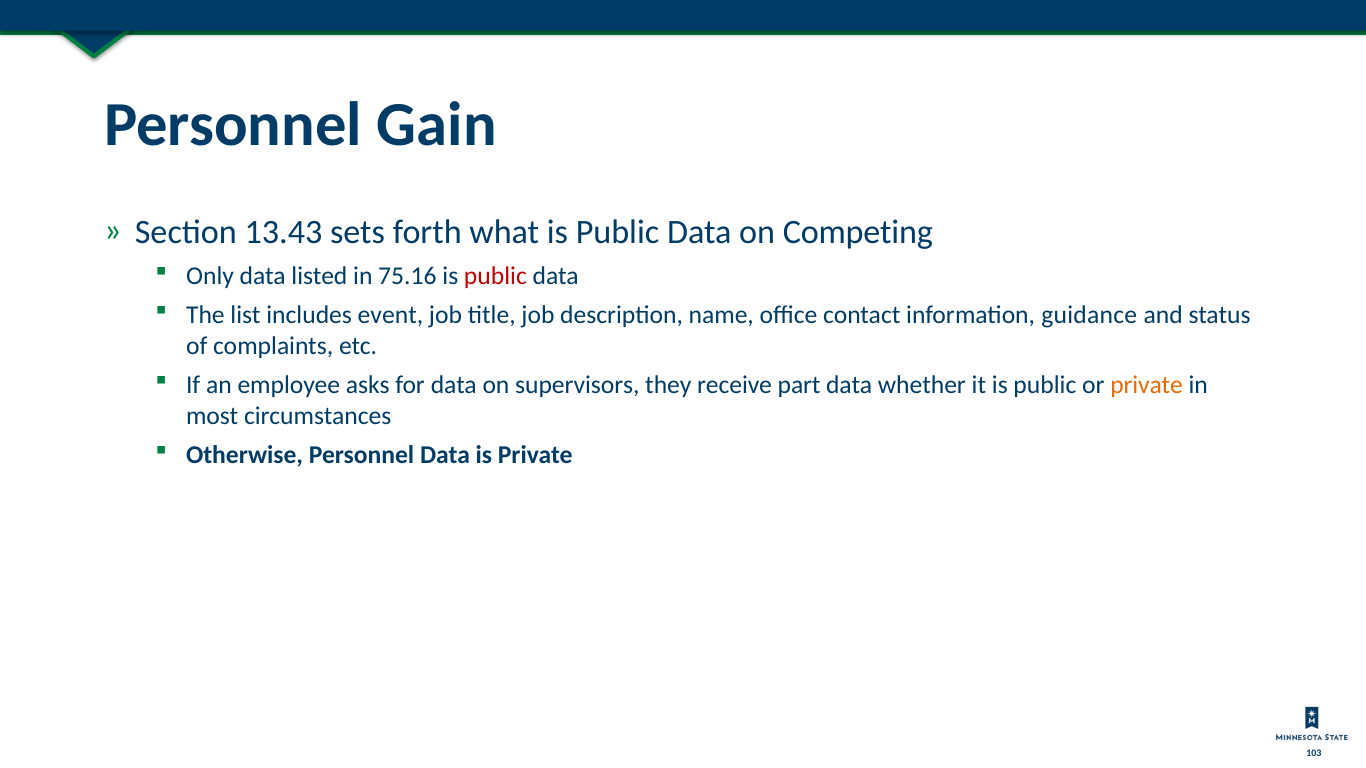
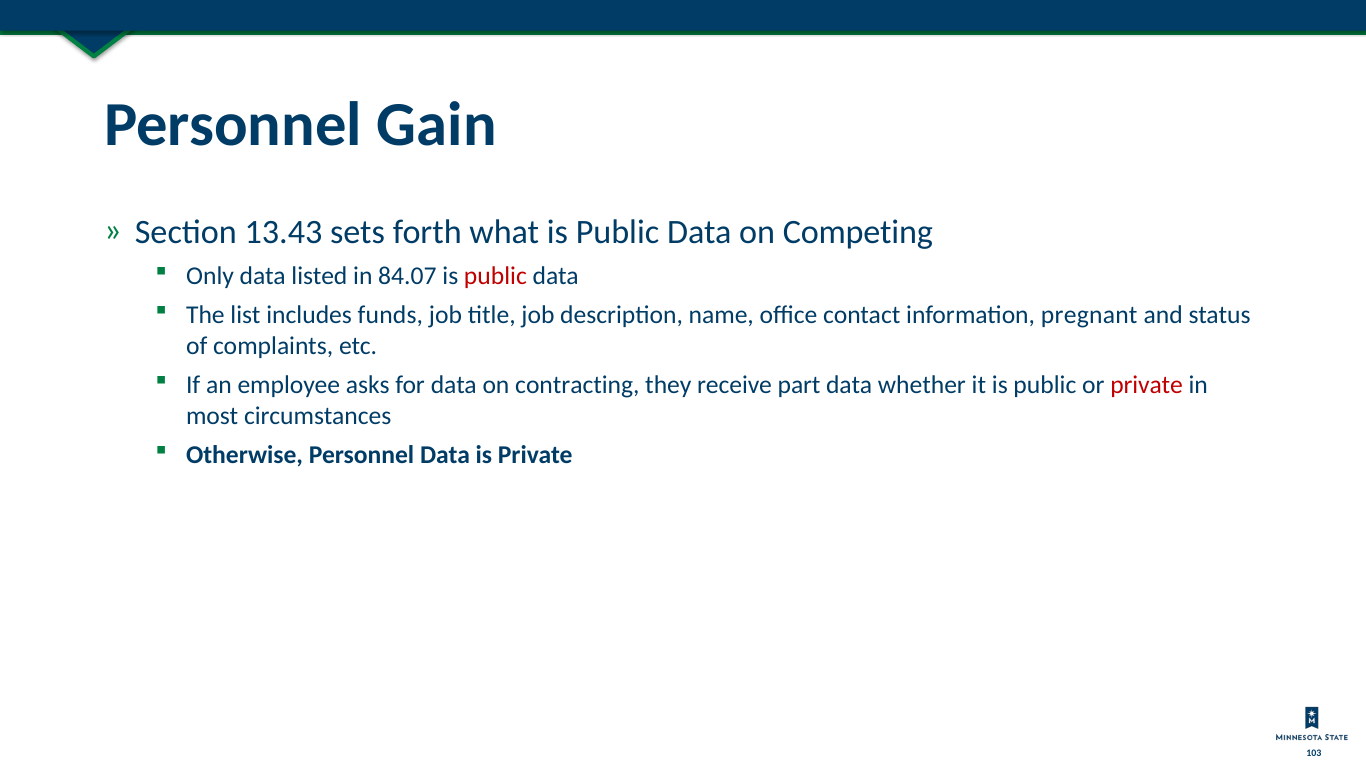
75.16: 75.16 -> 84.07
event: event -> funds
guidance: guidance -> pregnant
supervisors: supervisors -> contracting
private at (1147, 386) colour: orange -> red
